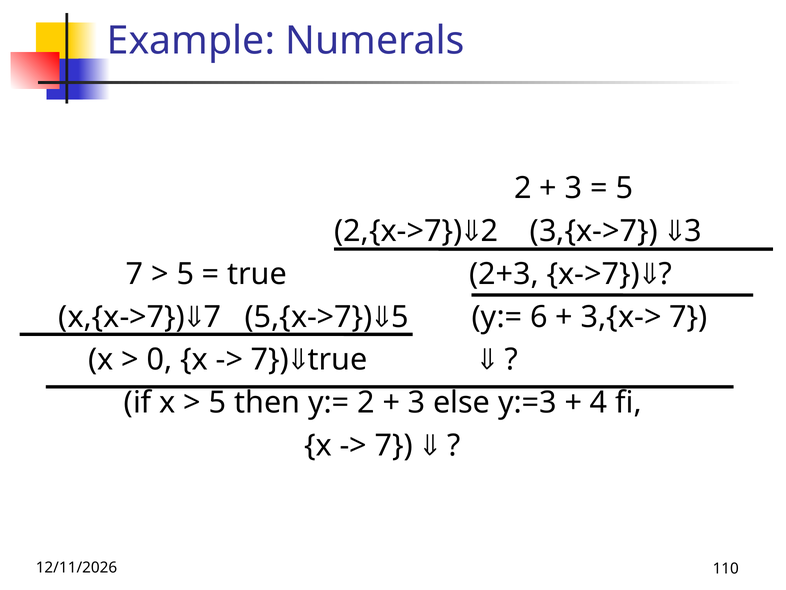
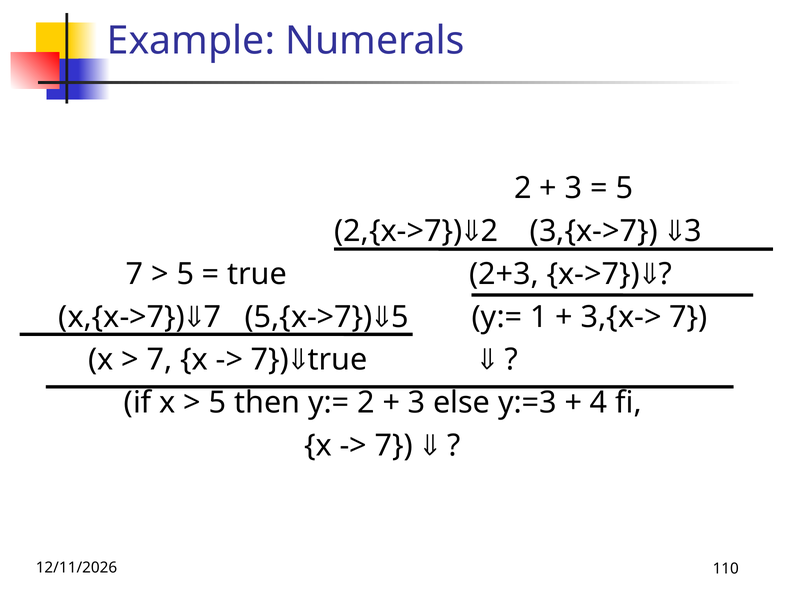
6: 6 -> 1
0 at (159, 359): 0 -> 7
